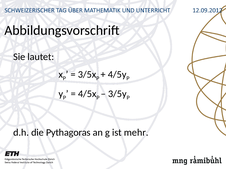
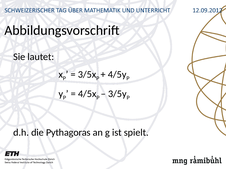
mehr: mehr -> spielt
